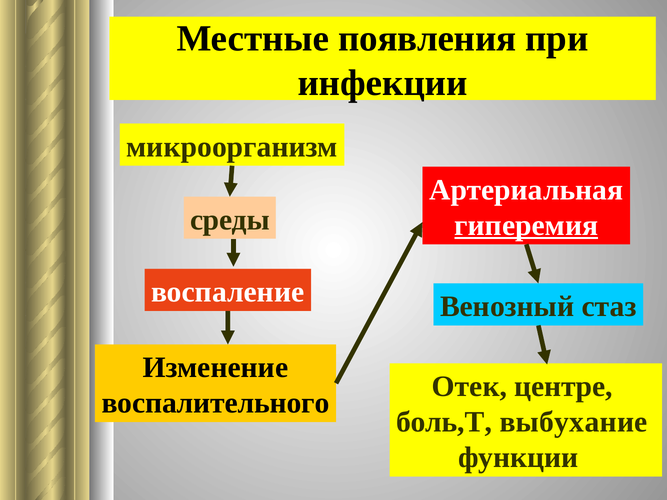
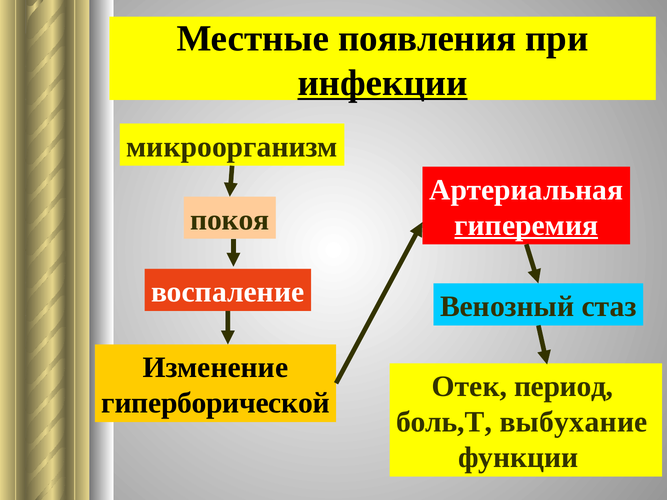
инфекции underline: none -> present
среды: среды -> покоя
центре: центре -> период
воспалительного: воспалительного -> гиперборической
